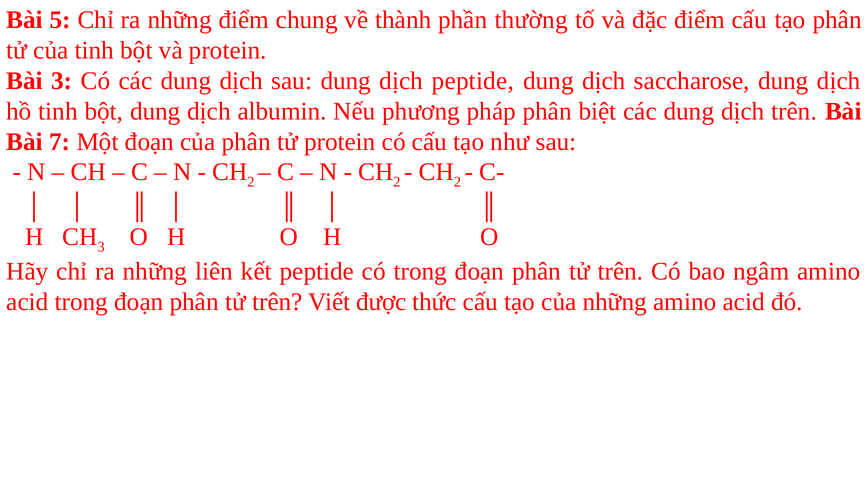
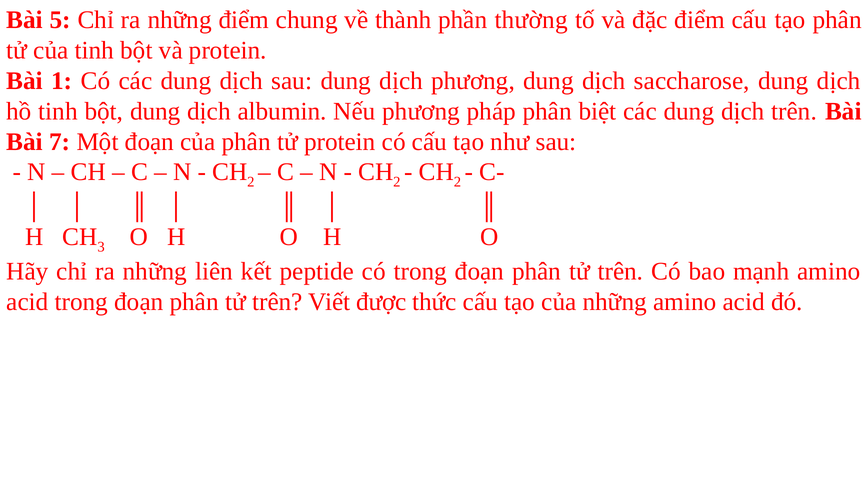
Bài 3: 3 -> 1
dịch peptide: peptide -> phương
ngâm: ngâm -> mạnh
